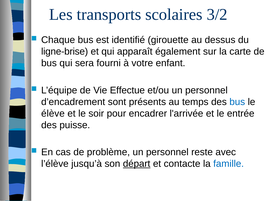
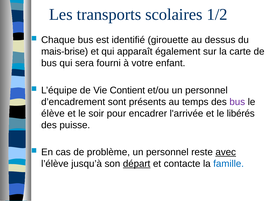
3/2: 3/2 -> 1/2
ligne-brise: ligne-brise -> mais-brise
Effectue: Effectue -> Contient
bus at (237, 102) colour: blue -> purple
entrée: entrée -> libérés
avec underline: none -> present
